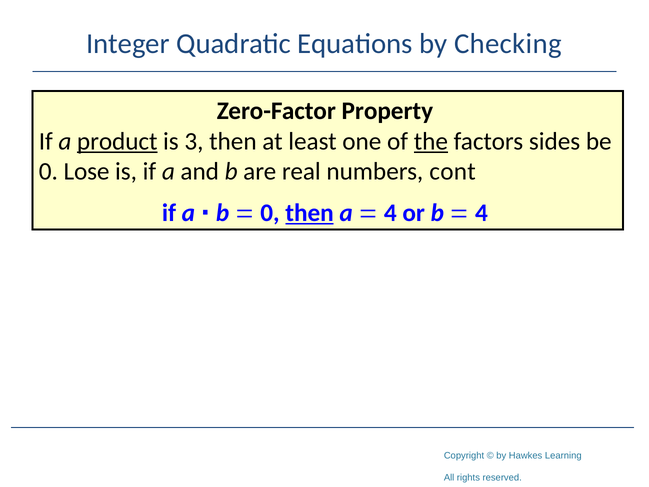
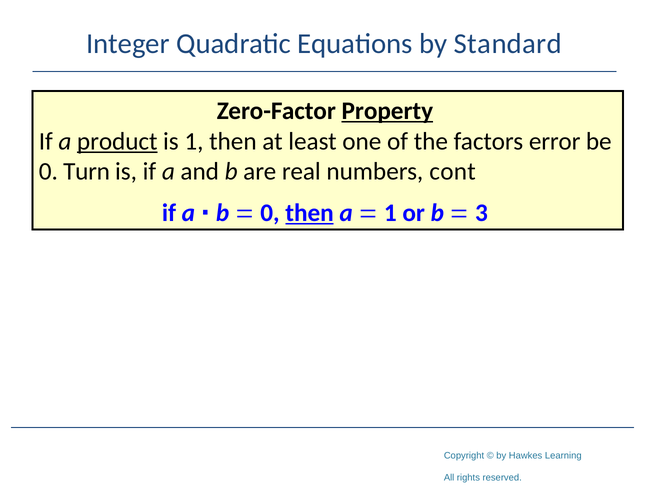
Checking: Checking -> Standard
Property underline: none -> present
is 3: 3 -> 1
the underline: present -> none
sides: sides -> error
Lose: Lose -> Turn
4 at (390, 213): 4 -> 1
4 at (481, 213): 4 -> 3
